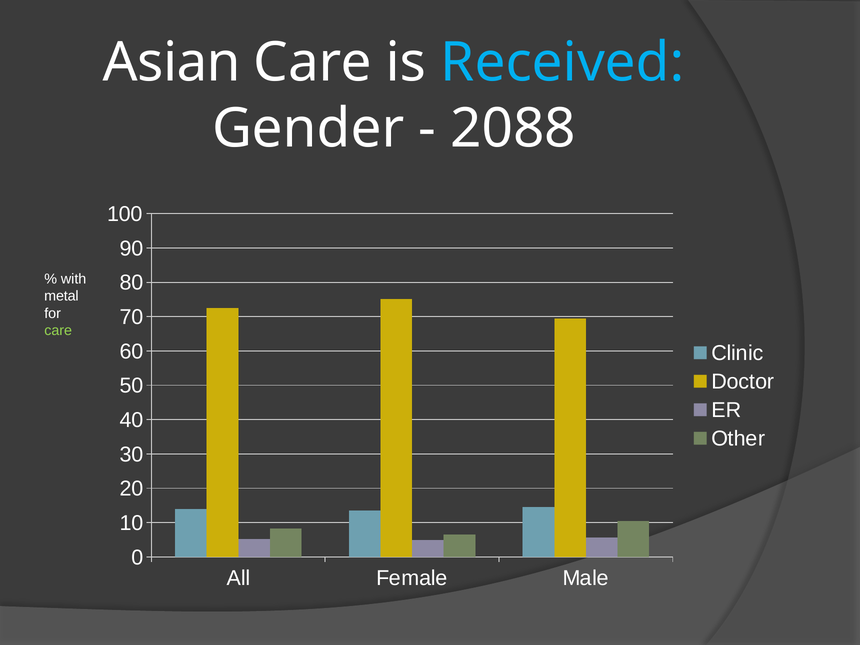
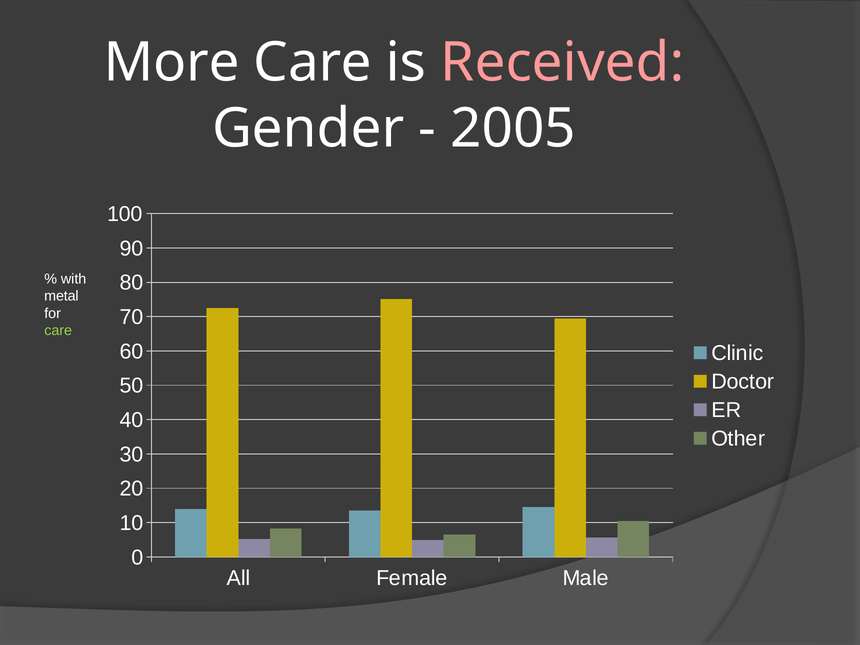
Asian: Asian -> More
Received colour: light blue -> pink
2088: 2088 -> 2005
